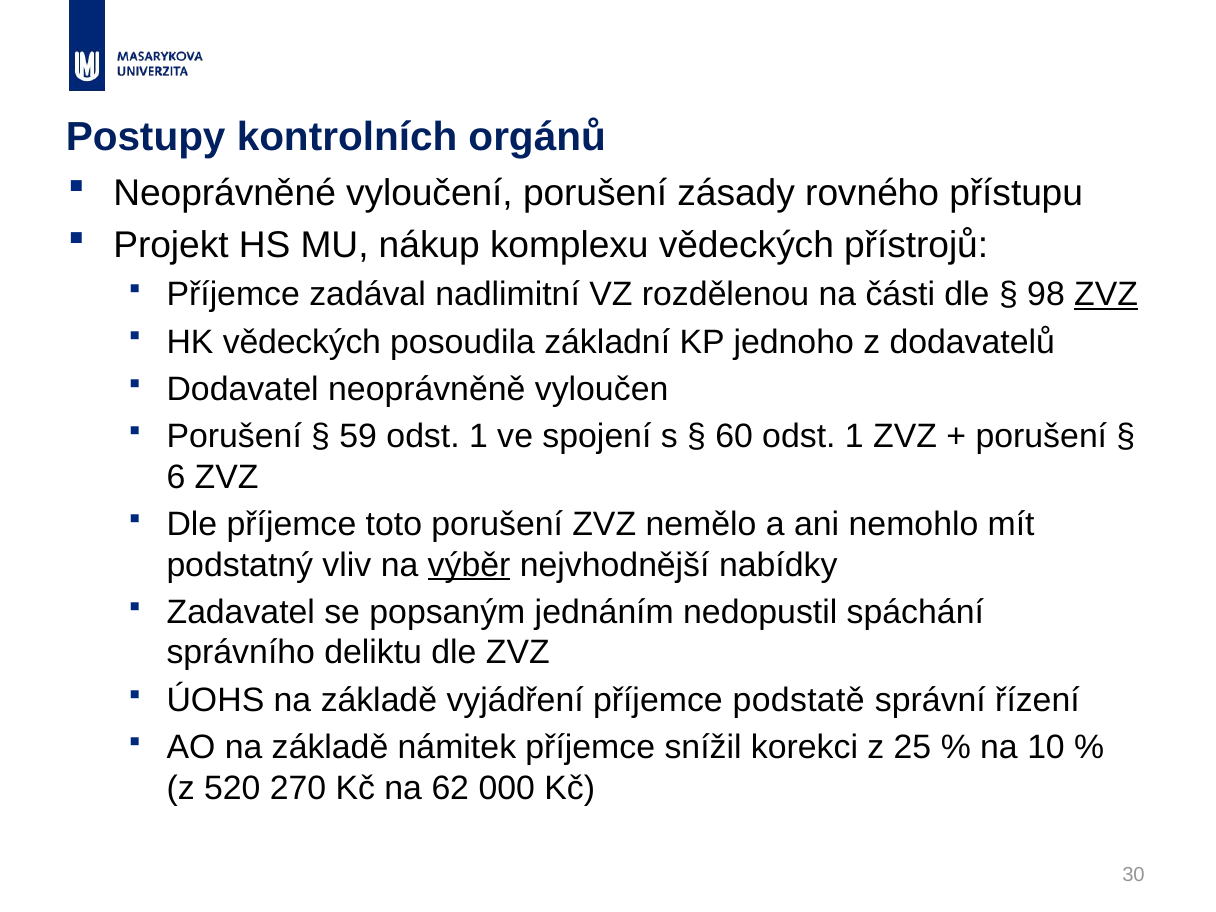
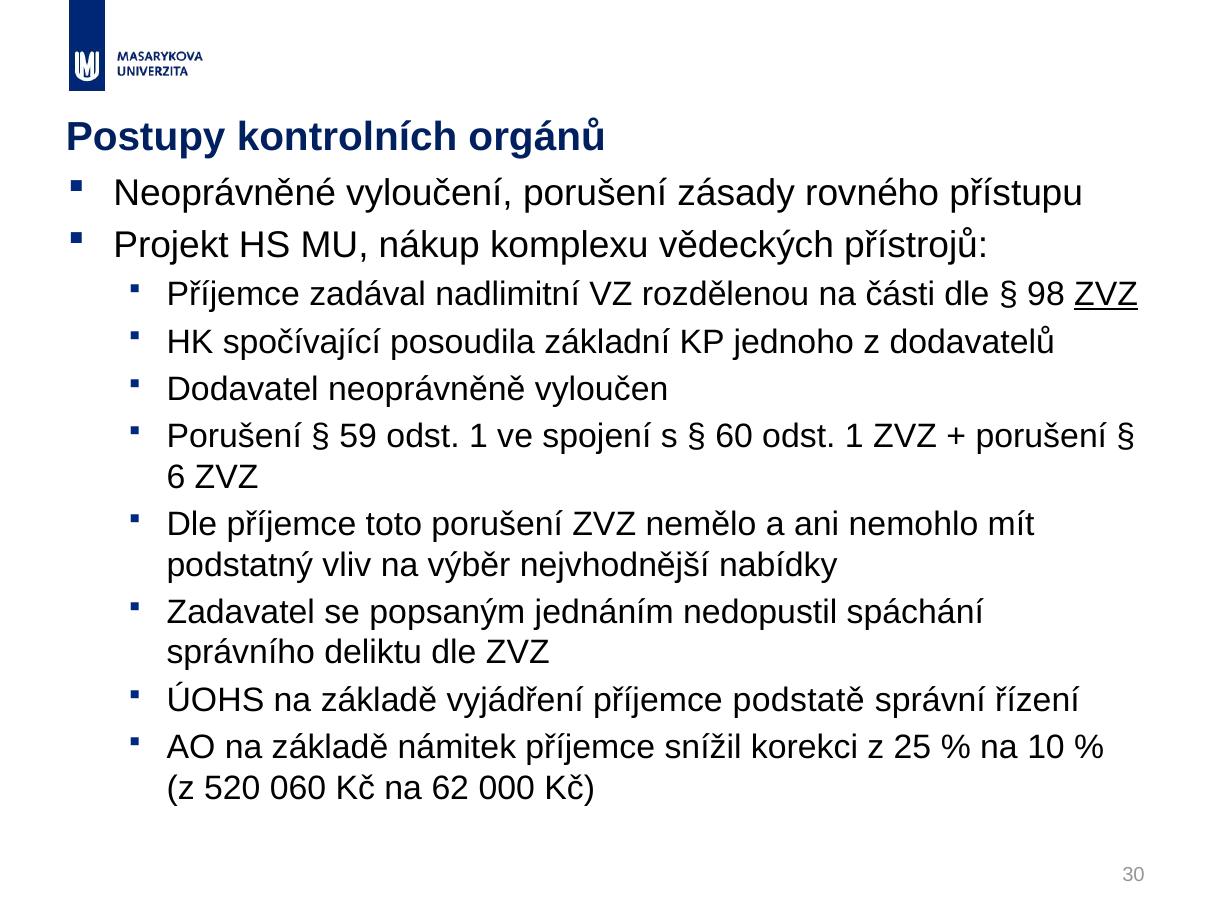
HK vědeckých: vědeckých -> spočívající
výběr underline: present -> none
270: 270 -> 060
